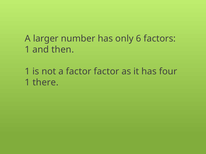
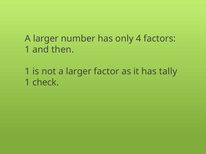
6: 6 -> 4
not a factor: factor -> larger
four: four -> tally
there: there -> check
